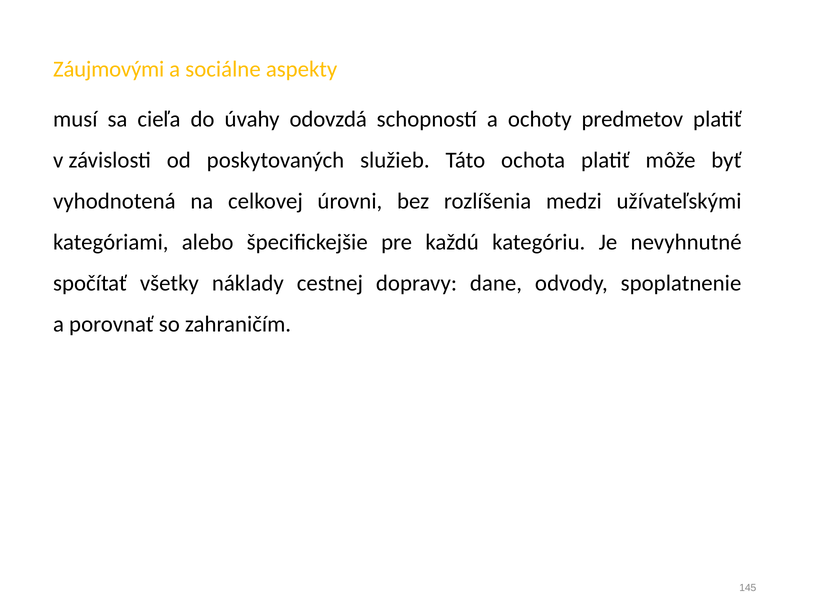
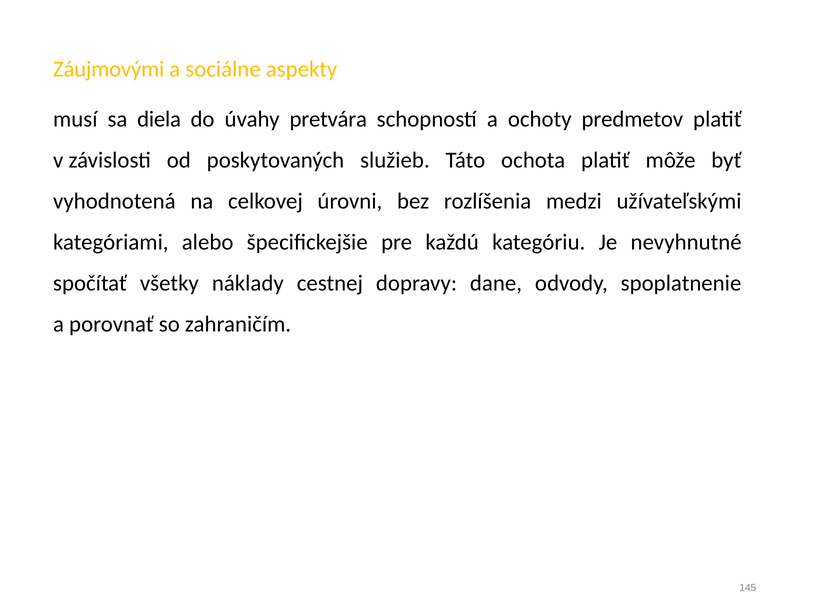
cieľa: cieľa -> diela
odovzdá: odovzdá -> pretvára
